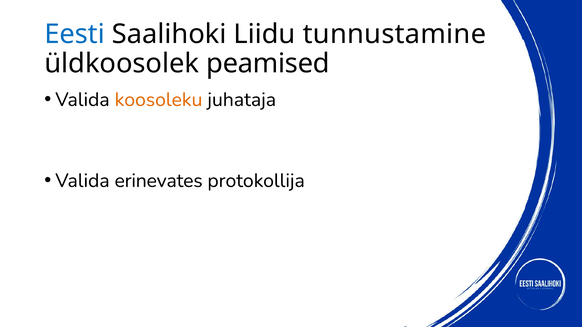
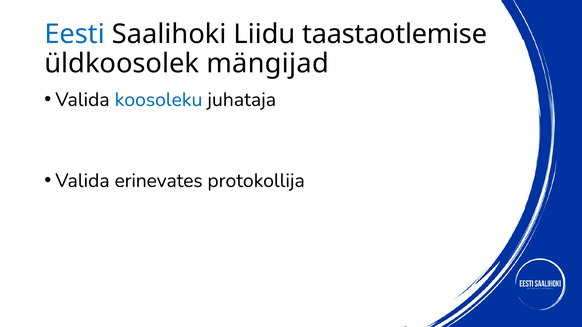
tunnustamine: tunnustamine -> taastaotlemise
peamised: peamised -> mängijad
koosoleku colour: orange -> blue
